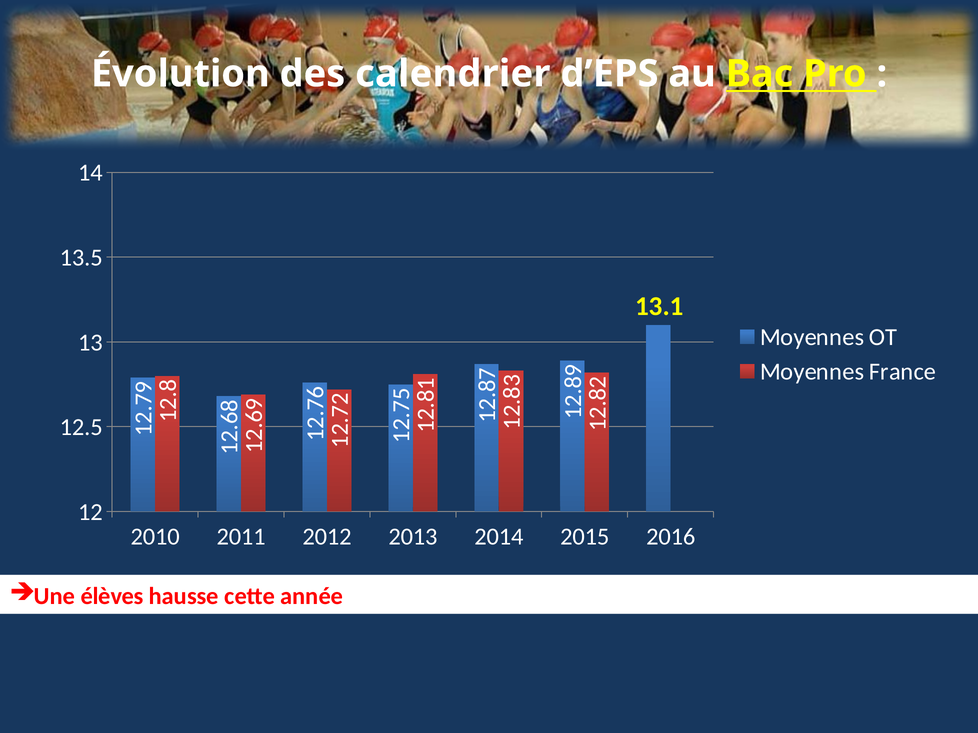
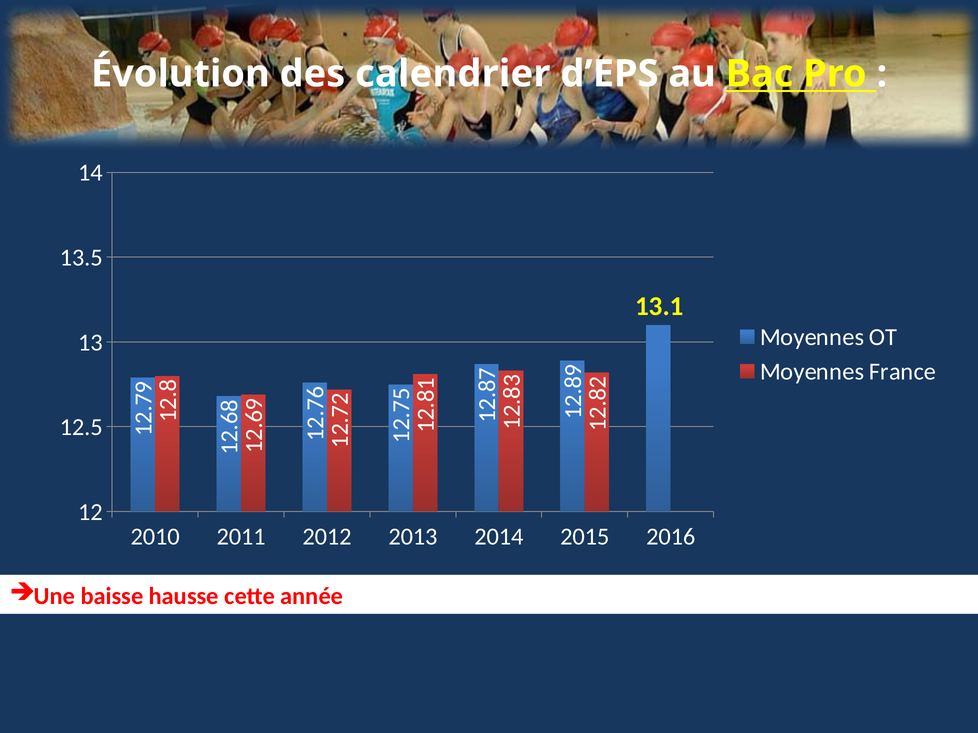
élèves: élèves -> baisse
